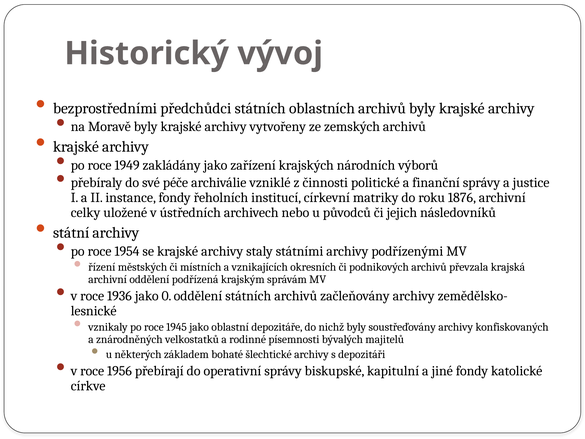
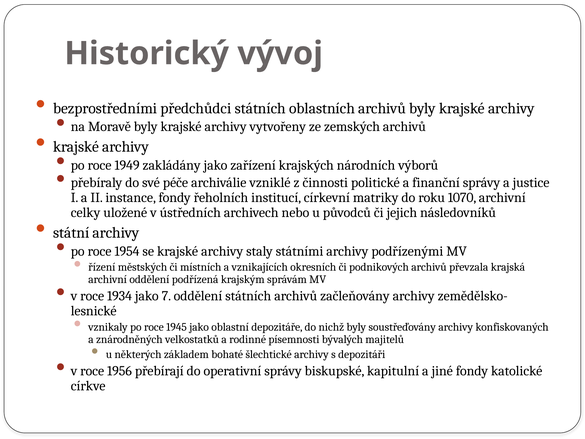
1876: 1876 -> 1070
1936: 1936 -> 1934
0: 0 -> 7
